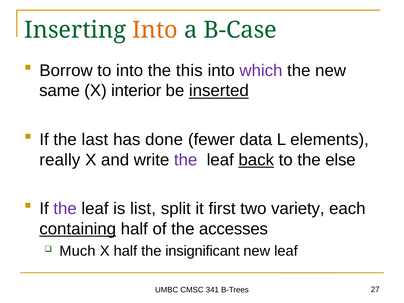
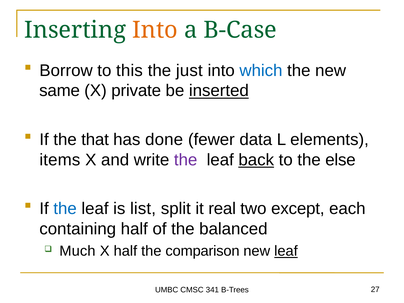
to into: into -> this
this: this -> just
which colour: purple -> blue
interior: interior -> private
last: last -> that
really: really -> items
the at (65, 209) colour: purple -> blue
first: first -> real
variety: variety -> except
containing underline: present -> none
accesses: accesses -> balanced
insignificant: insignificant -> comparison
leaf at (286, 251) underline: none -> present
